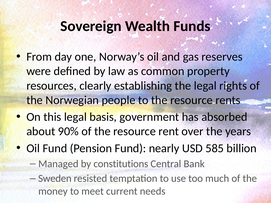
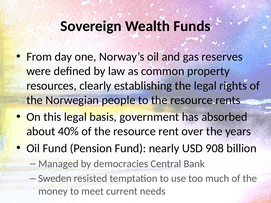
90%: 90% -> 40%
585: 585 -> 908
constitutions: constitutions -> democracies
